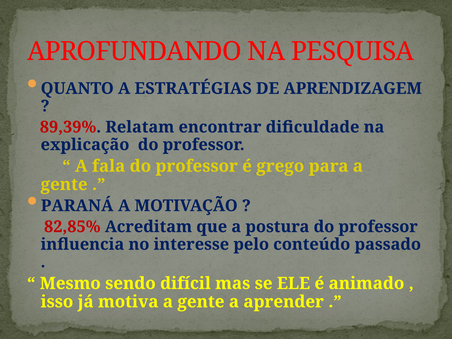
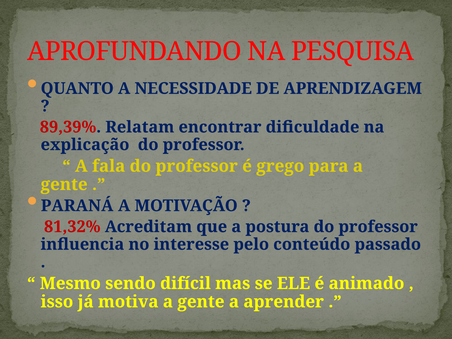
ESTRATÉGIAS: ESTRATÉGIAS -> NECESSIDADE
82,85%: 82,85% -> 81,32%
